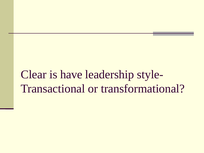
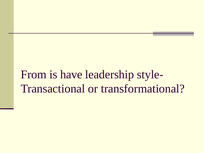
Clear: Clear -> From
